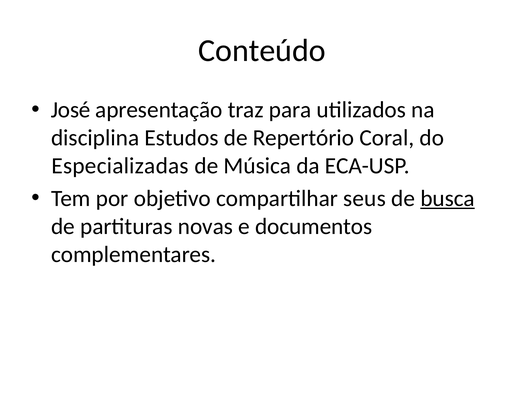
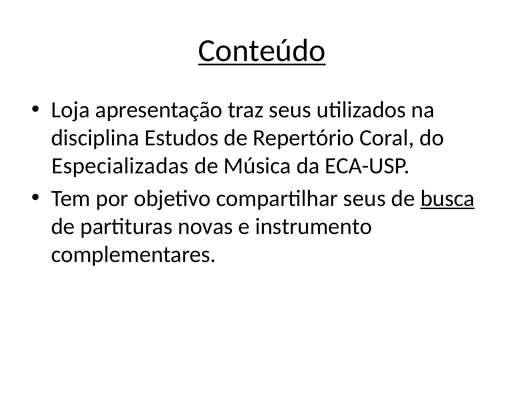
Conteúdo underline: none -> present
José: José -> Loja
traz para: para -> seus
documentos: documentos -> instrumento
